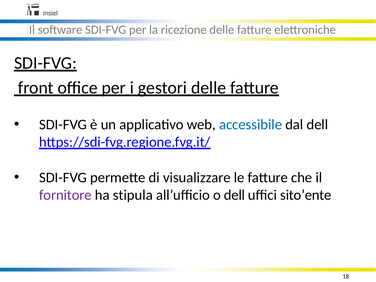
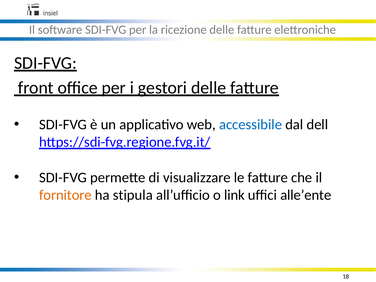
fornitore colour: purple -> orange
o dell: dell -> link
sito’ente: sito’ente -> alle’ente
